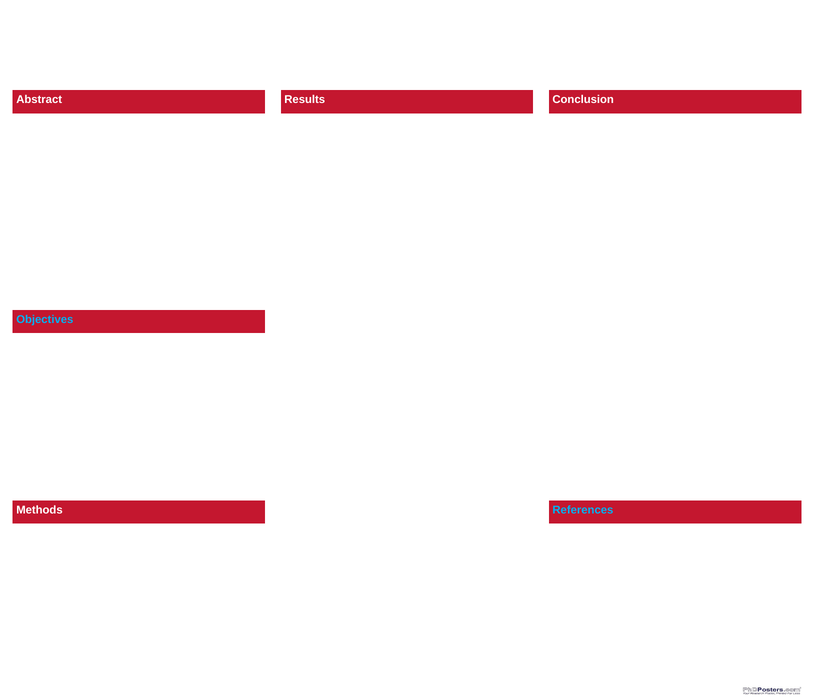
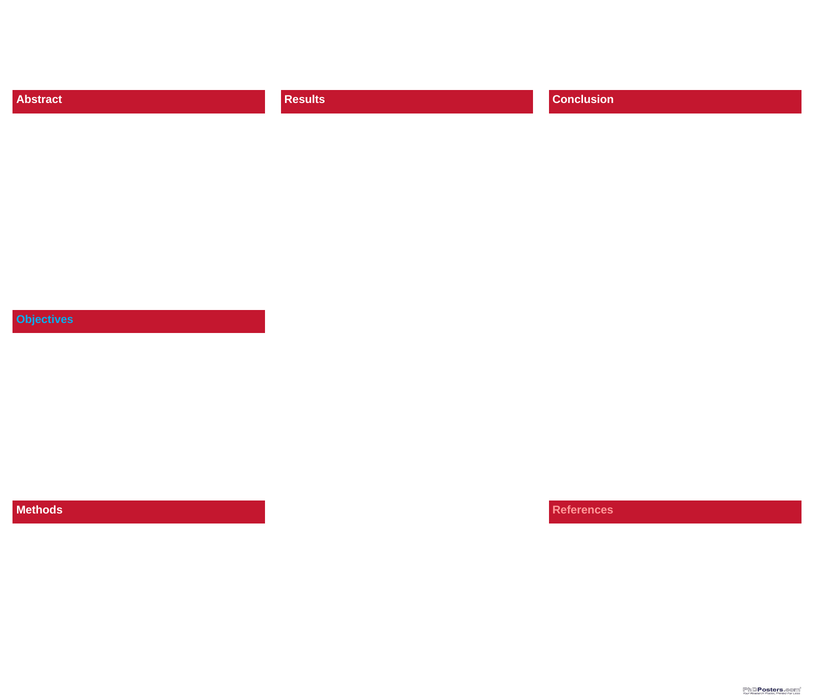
References colour: light blue -> pink
